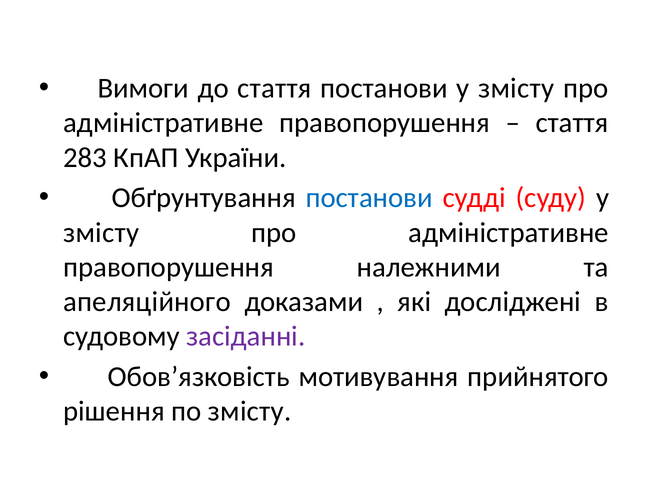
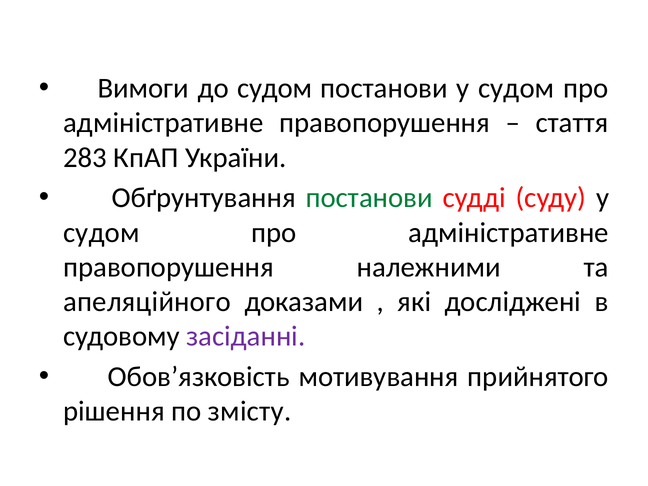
до стаття: стаття -> судом
постанови у змісту: змісту -> судом
постанови at (369, 198) colour: blue -> green
змісту at (101, 233): змісту -> судом
